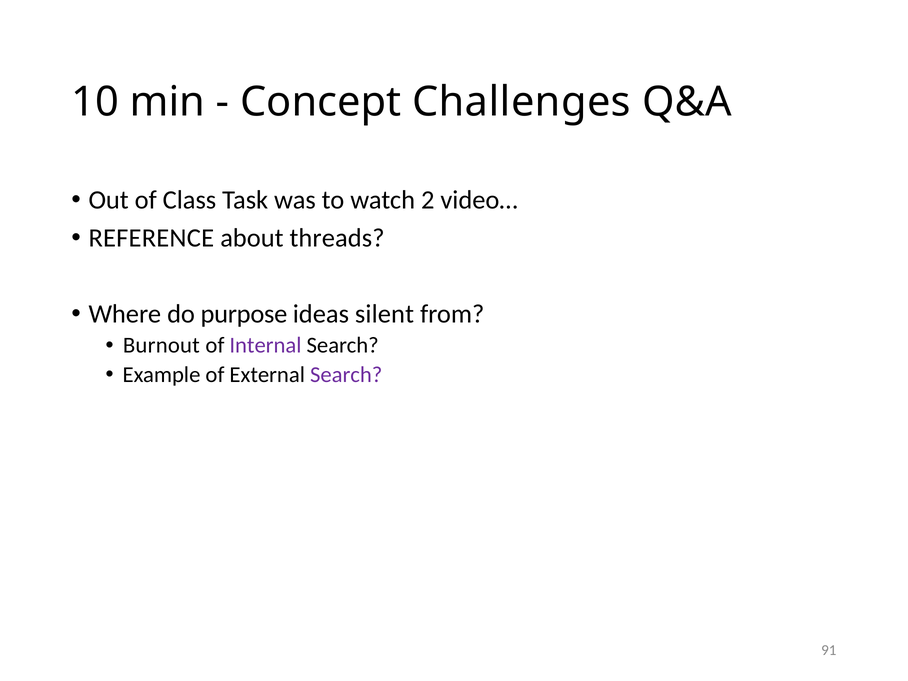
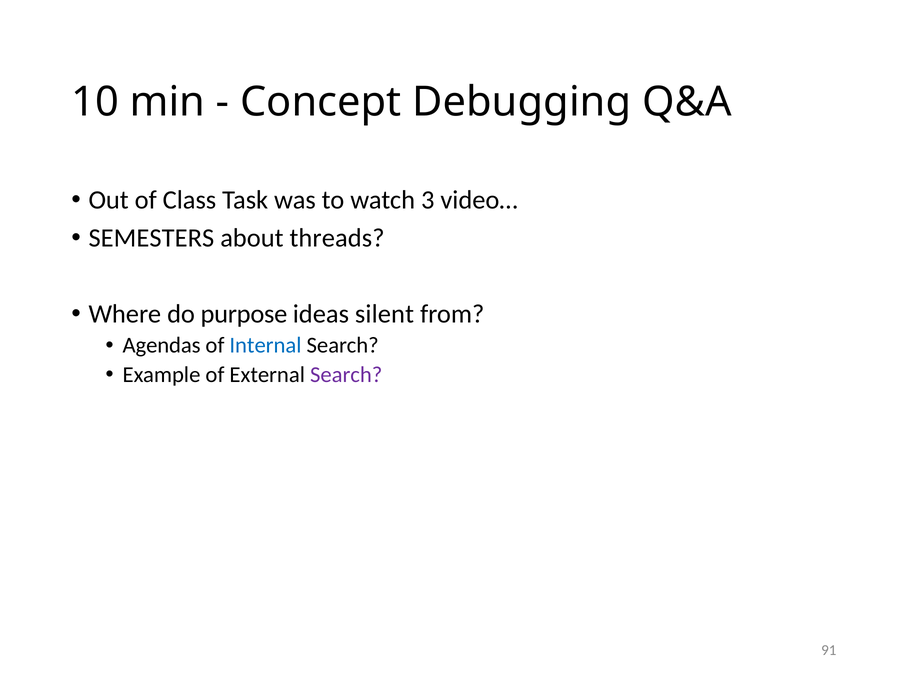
Challenges: Challenges -> Debugging
2: 2 -> 3
REFERENCE: REFERENCE -> SEMESTERS
Burnout: Burnout -> Agendas
Internal colour: purple -> blue
